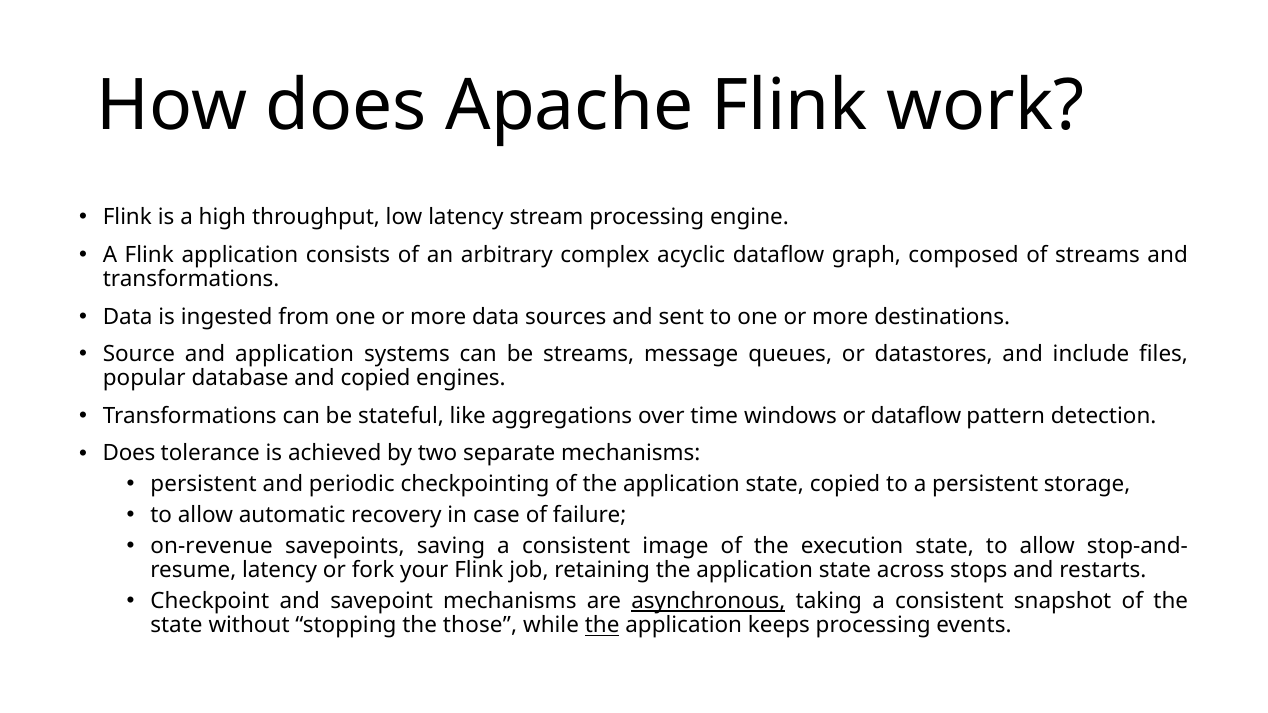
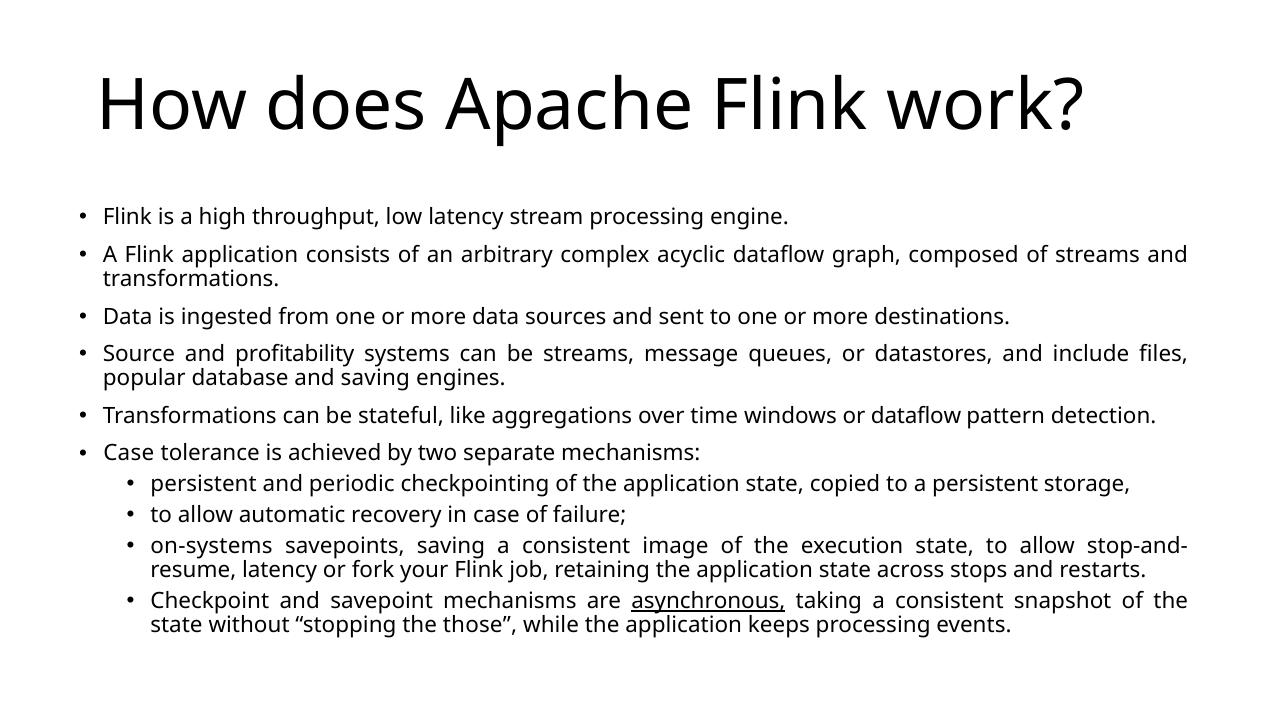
and application: application -> profitability
and copied: copied -> saving
Does at (129, 454): Does -> Case
on-revenue: on-revenue -> on-systems
the at (602, 626) underline: present -> none
